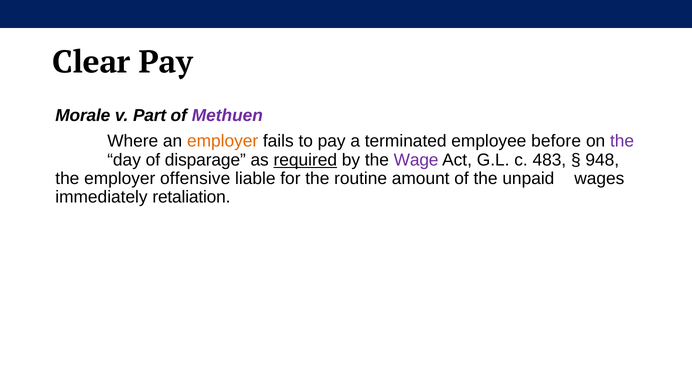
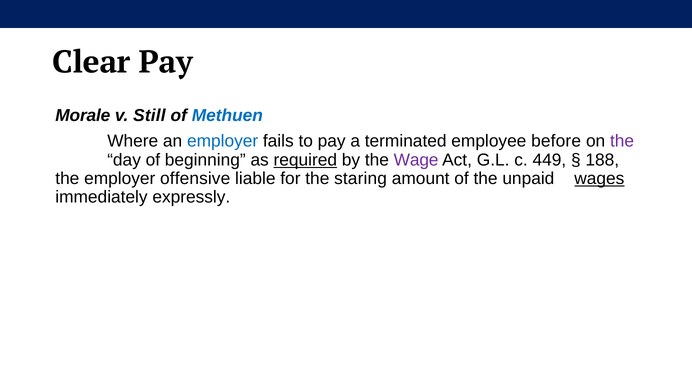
Part: Part -> Still
Methuen colour: purple -> blue
employer at (223, 141) colour: orange -> blue
disparage: disparage -> beginning
483: 483 -> 449
948: 948 -> 188
routine: routine -> staring
wages underline: none -> present
retaliation: retaliation -> expressly
